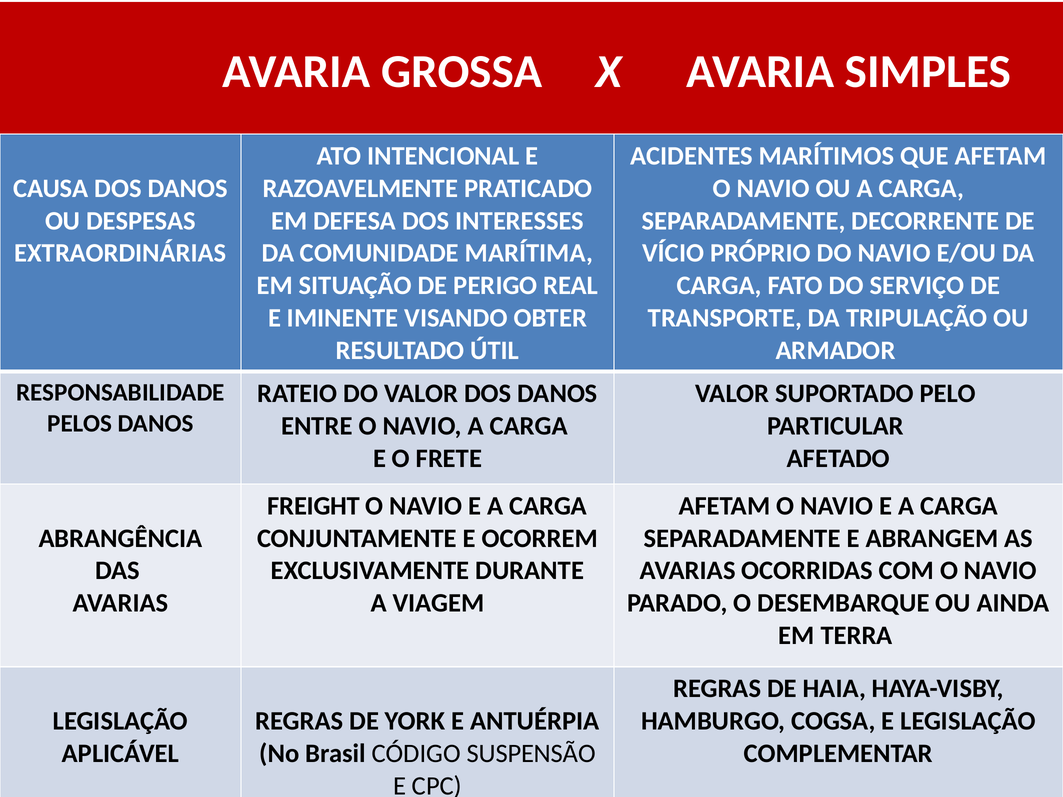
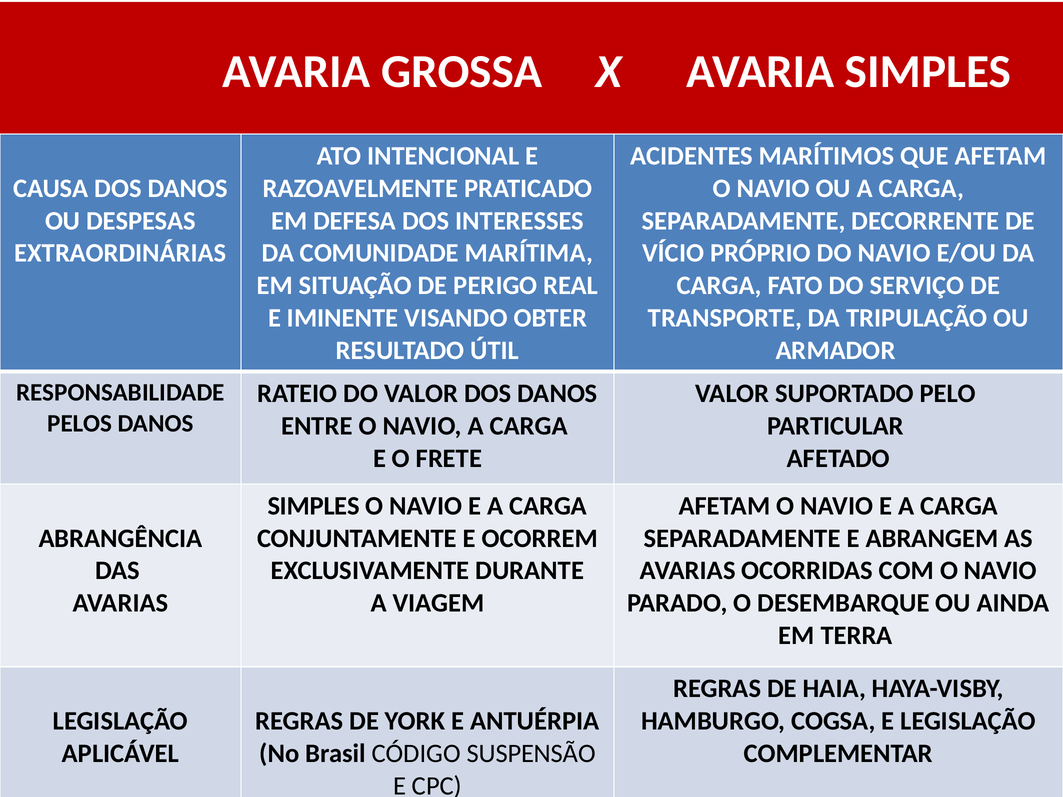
FREIGHT at (314, 506): FREIGHT -> SIMPLES
